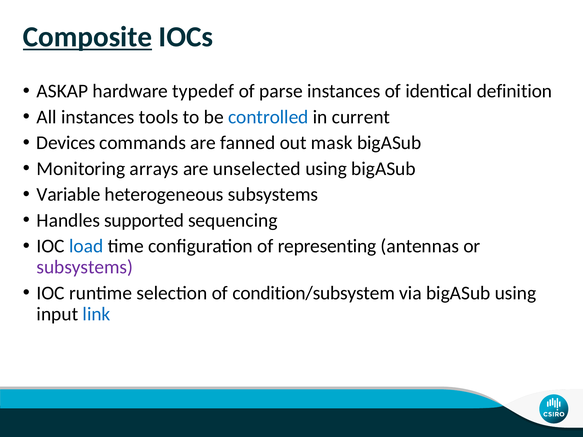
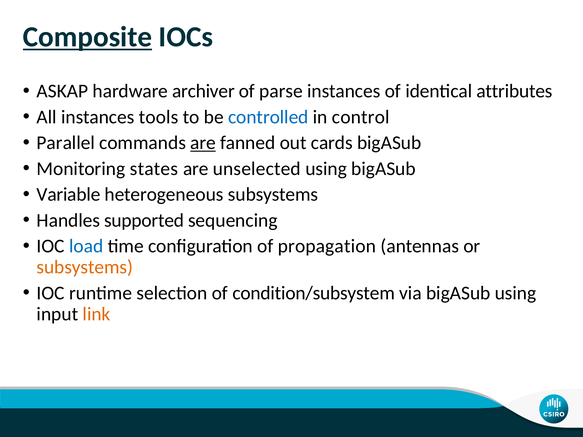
typedef: typedef -> archiver
definition: definition -> attributes
current: current -> control
Devices: Devices -> Parallel
are at (203, 143) underline: none -> present
mask: mask -> cards
arrays: arrays -> states
representing: representing -> propagation
subsystems at (85, 267) colour: purple -> orange
link colour: blue -> orange
